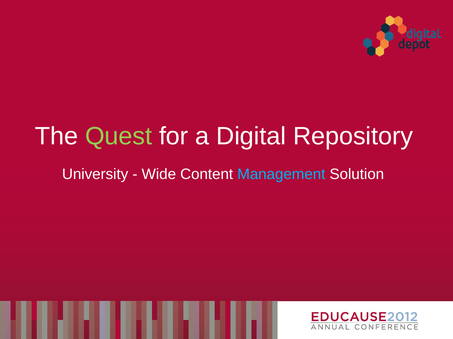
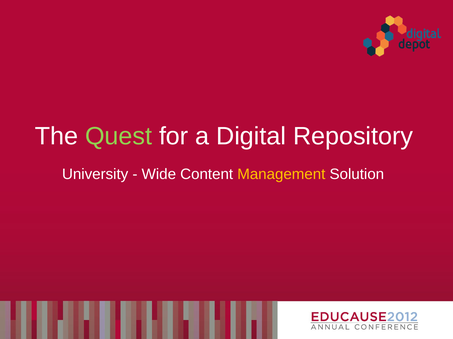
Management colour: light blue -> yellow
